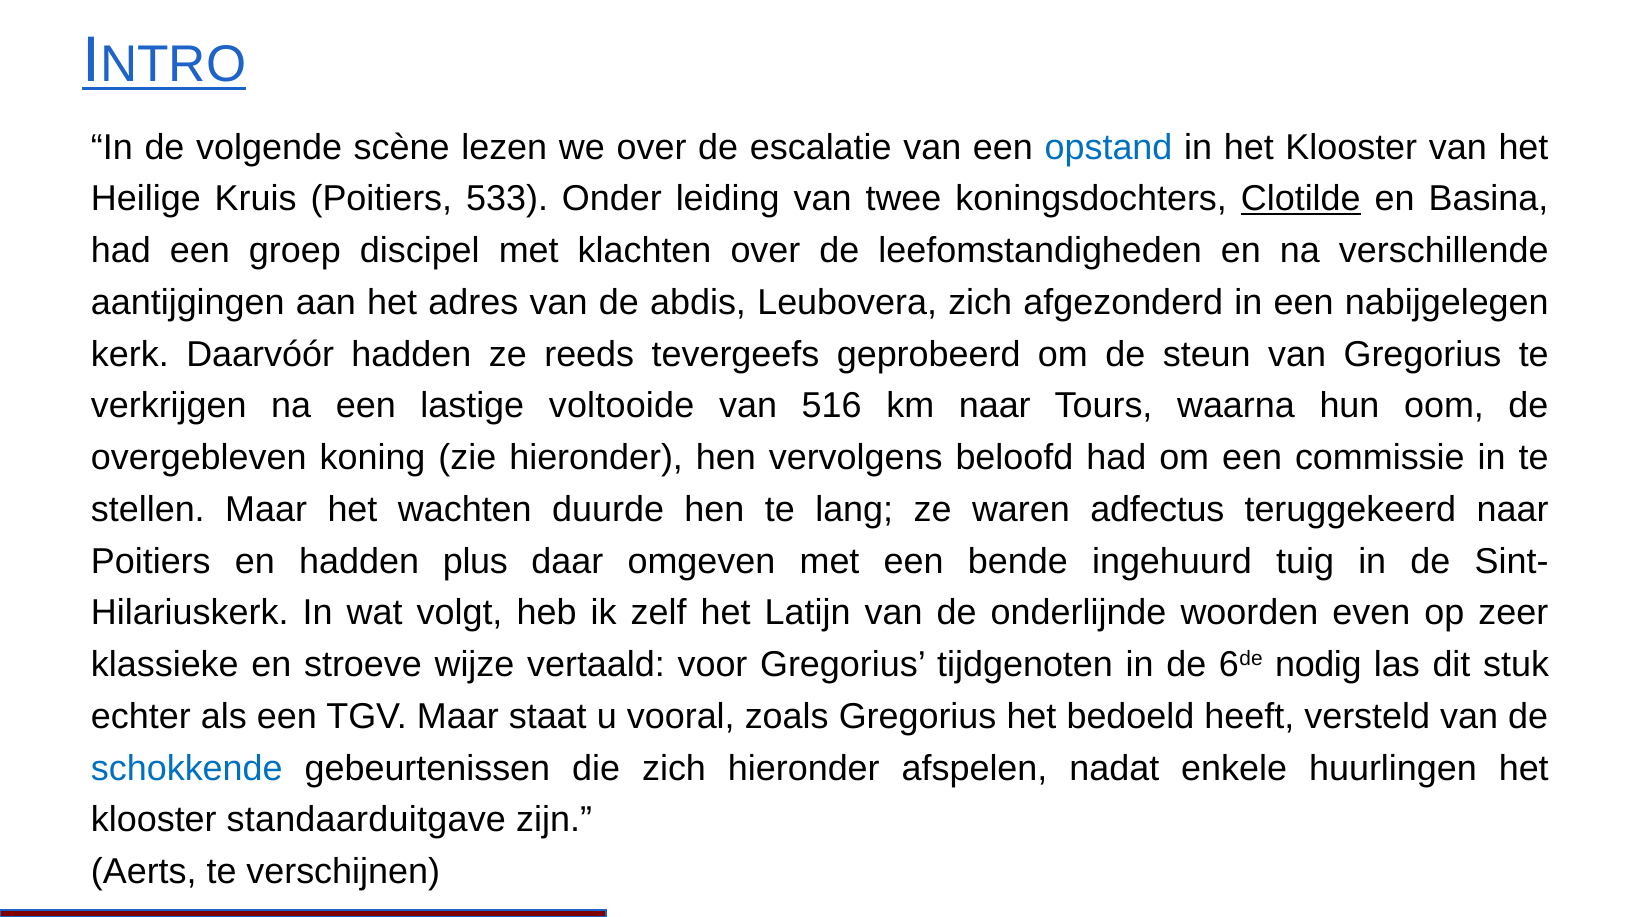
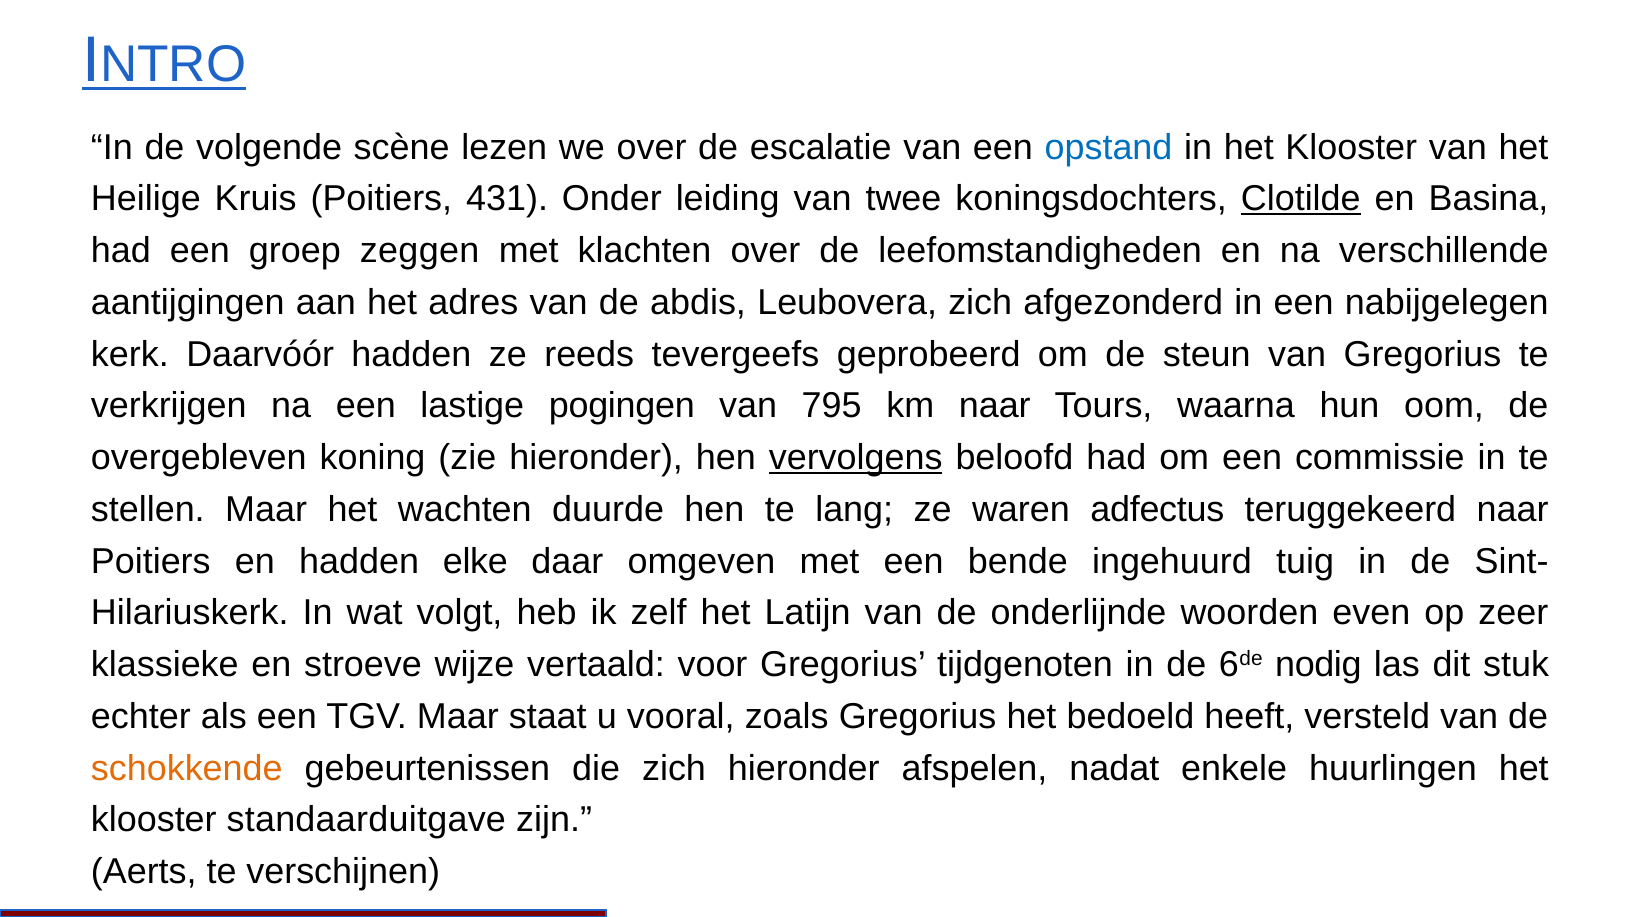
533: 533 -> 431
discipel: discipel -> zeggen
voltooide: voltooide -> pogingen
516: 516 -> 795
vervolgens underline: none -> present
plus: plus -> elke
schokkende colour: blue -> orange
